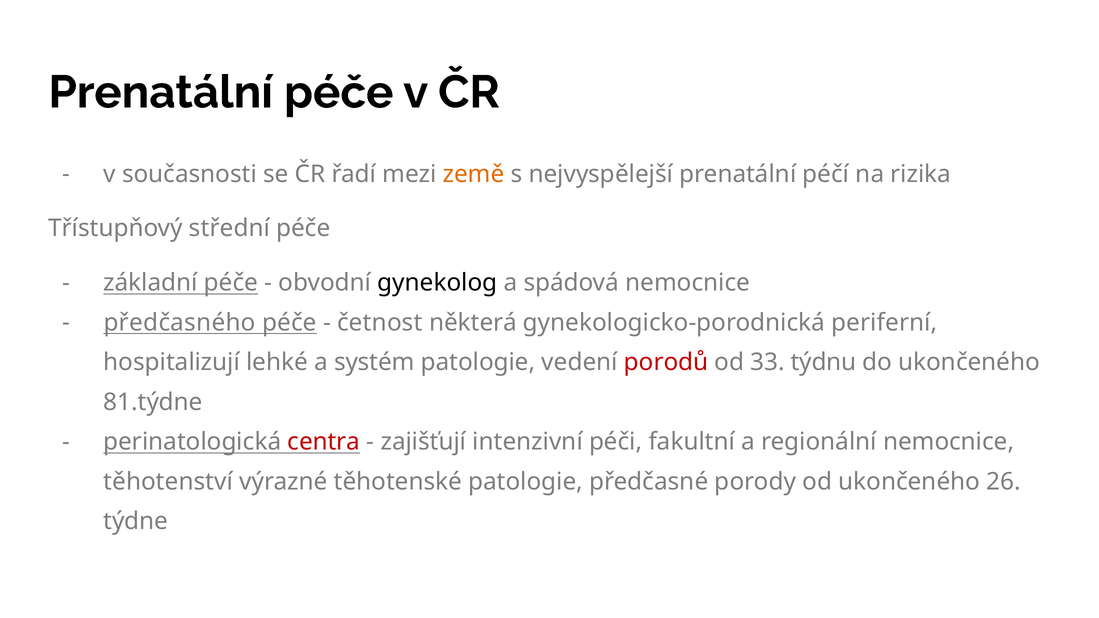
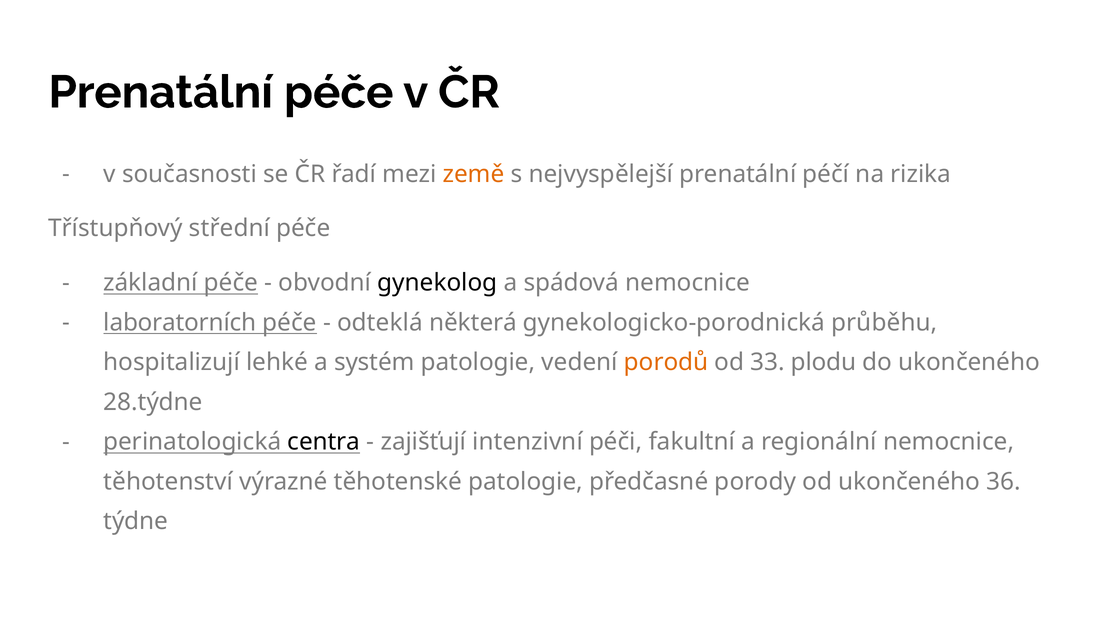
předčasného: předčasného -> laboratorních
četnost: četnost -> odteklá
periferní: periferní -> průběhu
porodů colour: red -> orange
týdnu: týdnu -> plodu
81.týdne: 81.týdne -> 28.týdne
centra colour: red -> black
26: 26 -> 36
